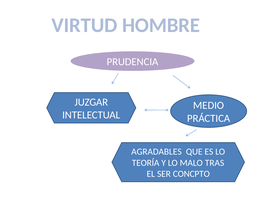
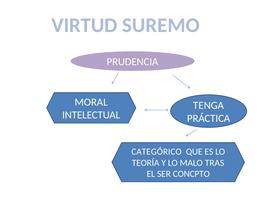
HOMBRE: HOMBRE -> SUREMO
JUZGAR: JUZGAR -> MORAL
MEDIO: MEDIO -> TENGA
AGRADABLES: AGRADABLES -> CATEGÓRICO
